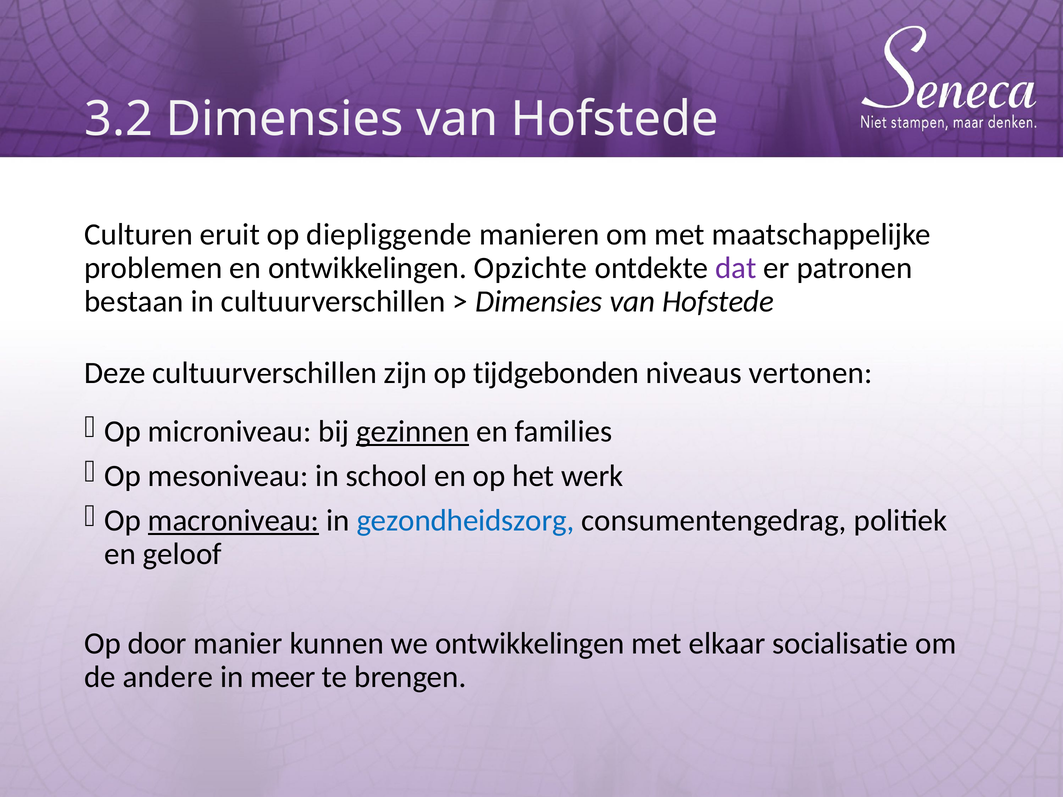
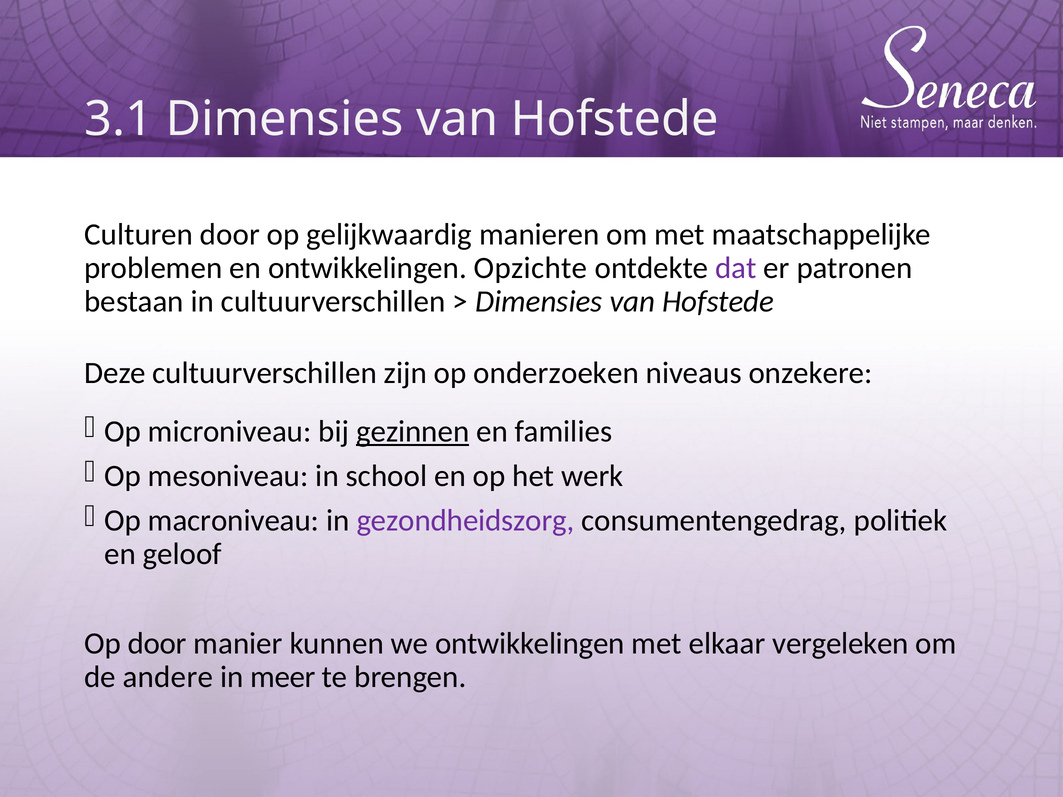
3.2: 3.2 -> 3.1
Culturen eruit: eruit -> door
diepliggende: diepliggende -> gelijkwaardig
tijdgebonden: tijdgebonden -> onderzoeken
vertonen: vertonen -> onzekere
macroniveau underline: present -> none
gezondheidszorg colour: blue -> purple
socialisatie: socialisatie -> vergeleken
